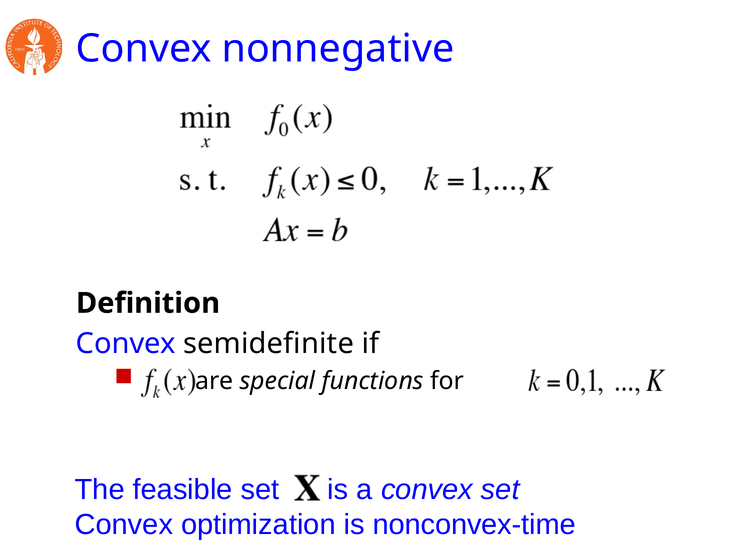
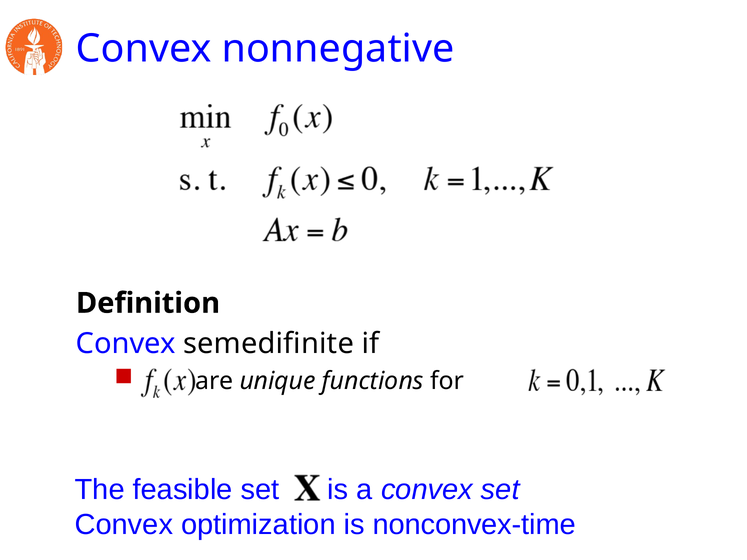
semidefinite: semidefinite -> semedifinite
special: special -> unique
